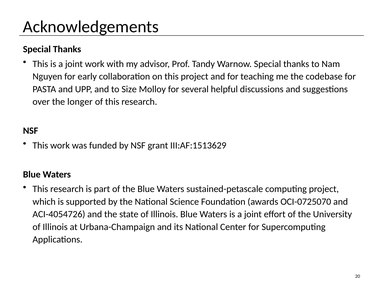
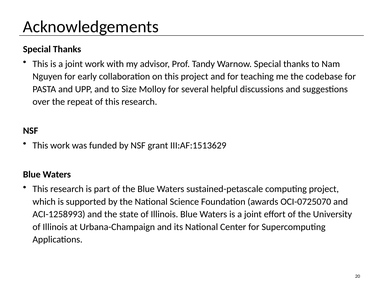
longer: longer -> repeat
ACI-4054726: ACI-4054726 -> ACI-1258993
